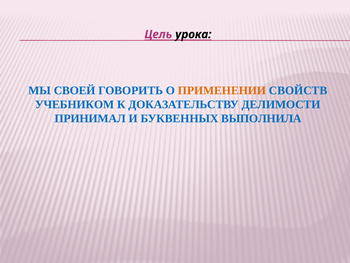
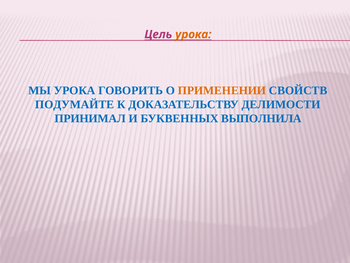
урока at (193, 34) colour: black -> orange
МЫ СВОЕЙ: СВОЕЙ -> УРОКА
УЧЕБНИКОМ: УЧЕБНИКОМ -> ПОДУМАЙТЕ
